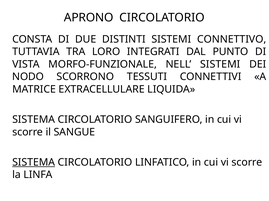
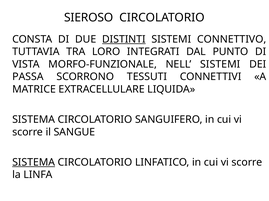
APRONO: APRONO -> SIEROSO
DISTINTI underline: none -> present
NODO: NODO -> PASSA
